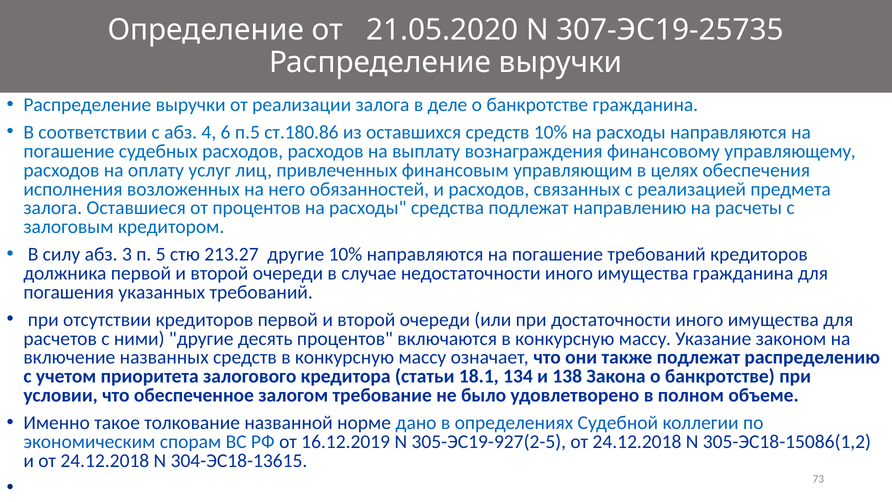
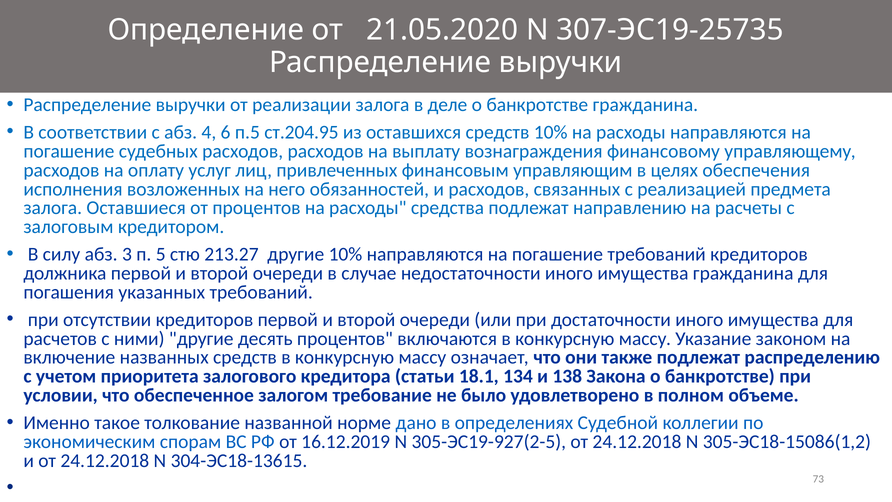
ст.180.86: ст.180.86 -> ст.204.95
